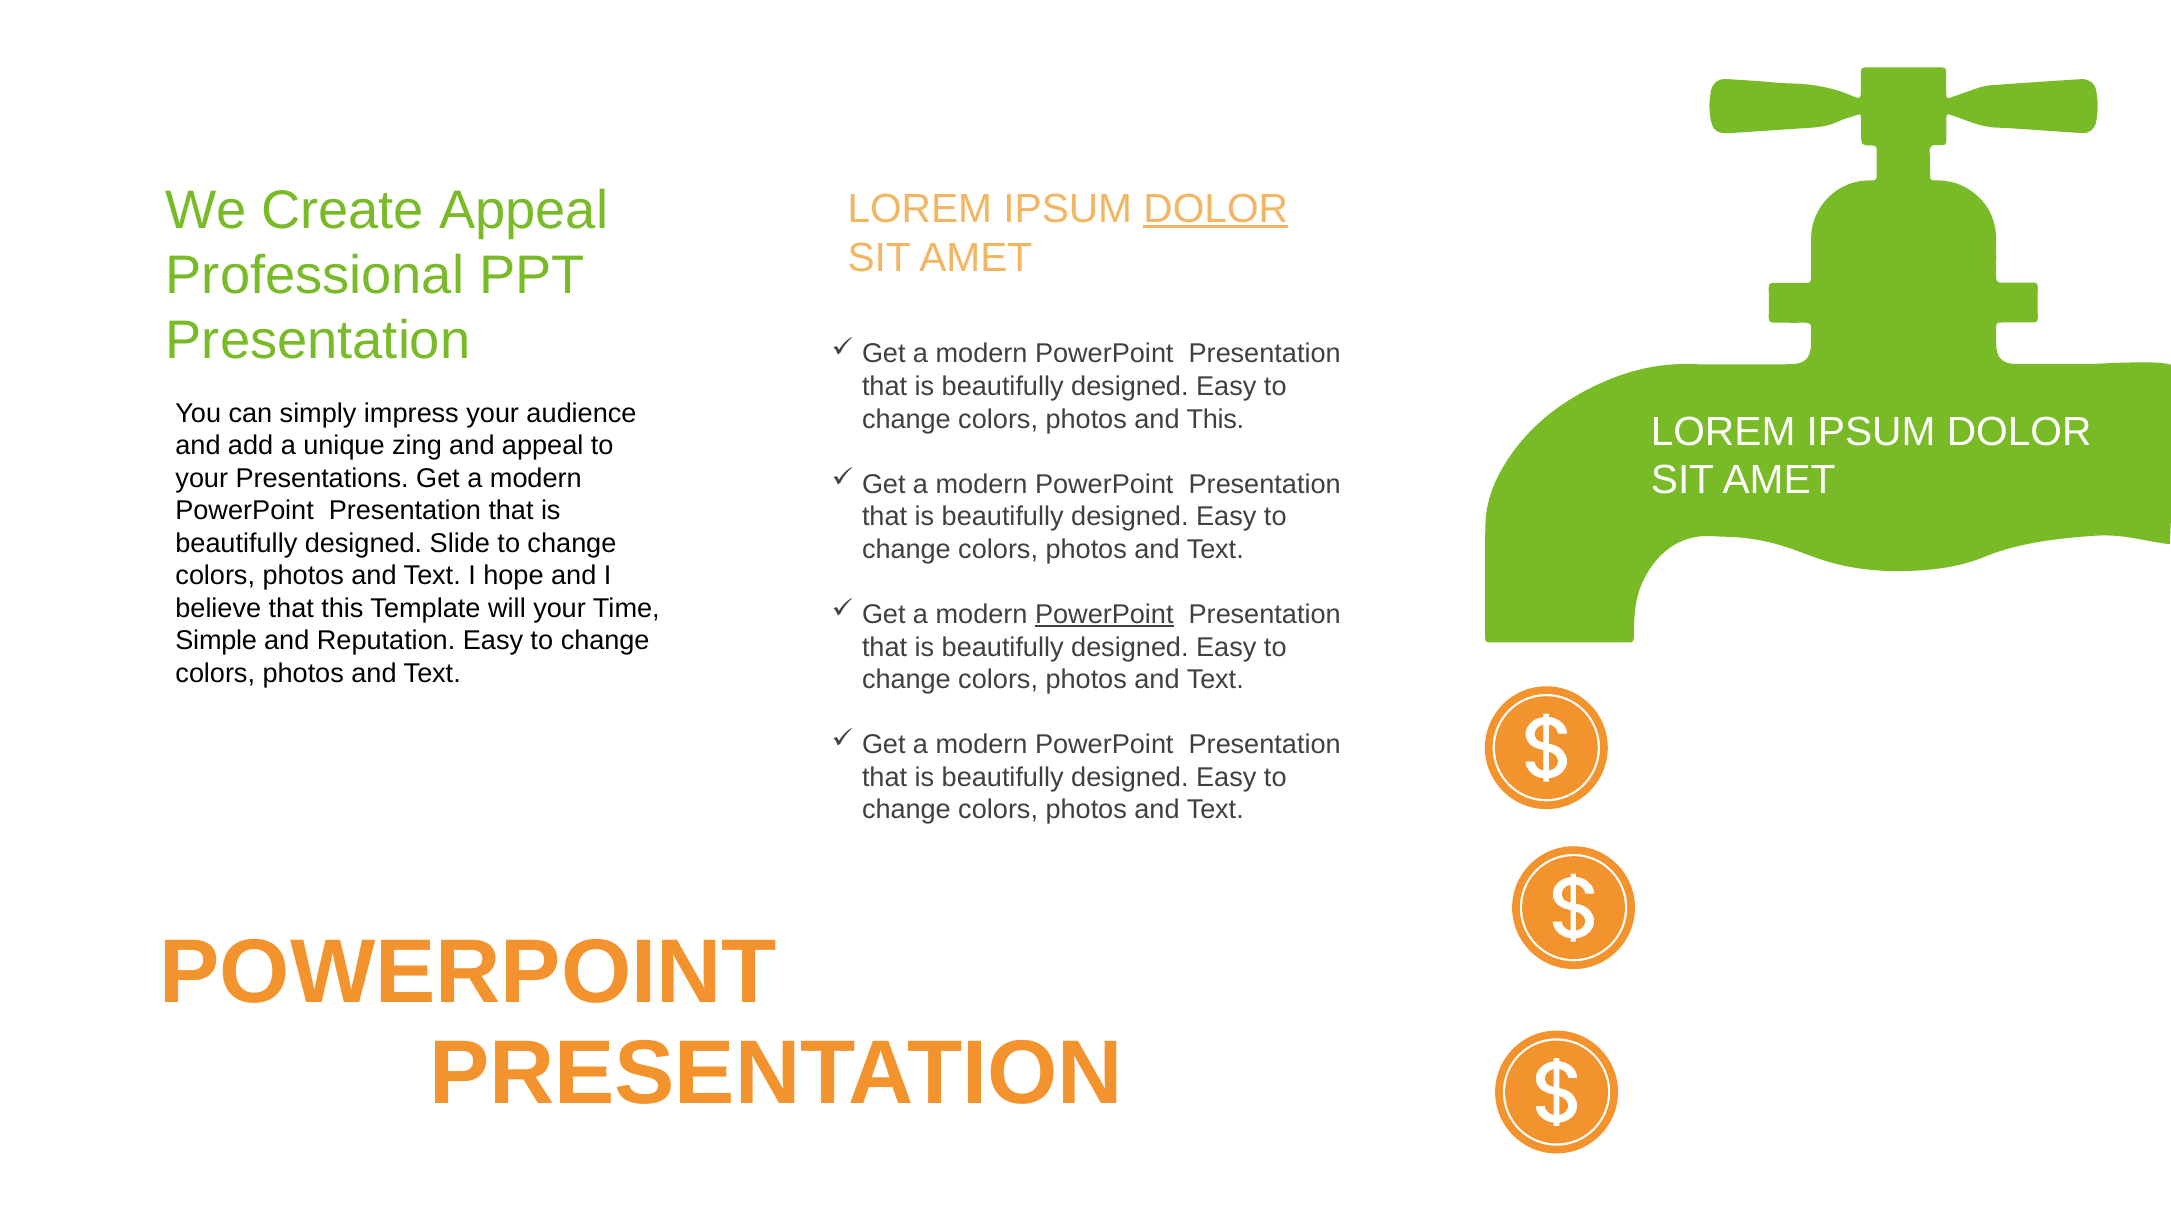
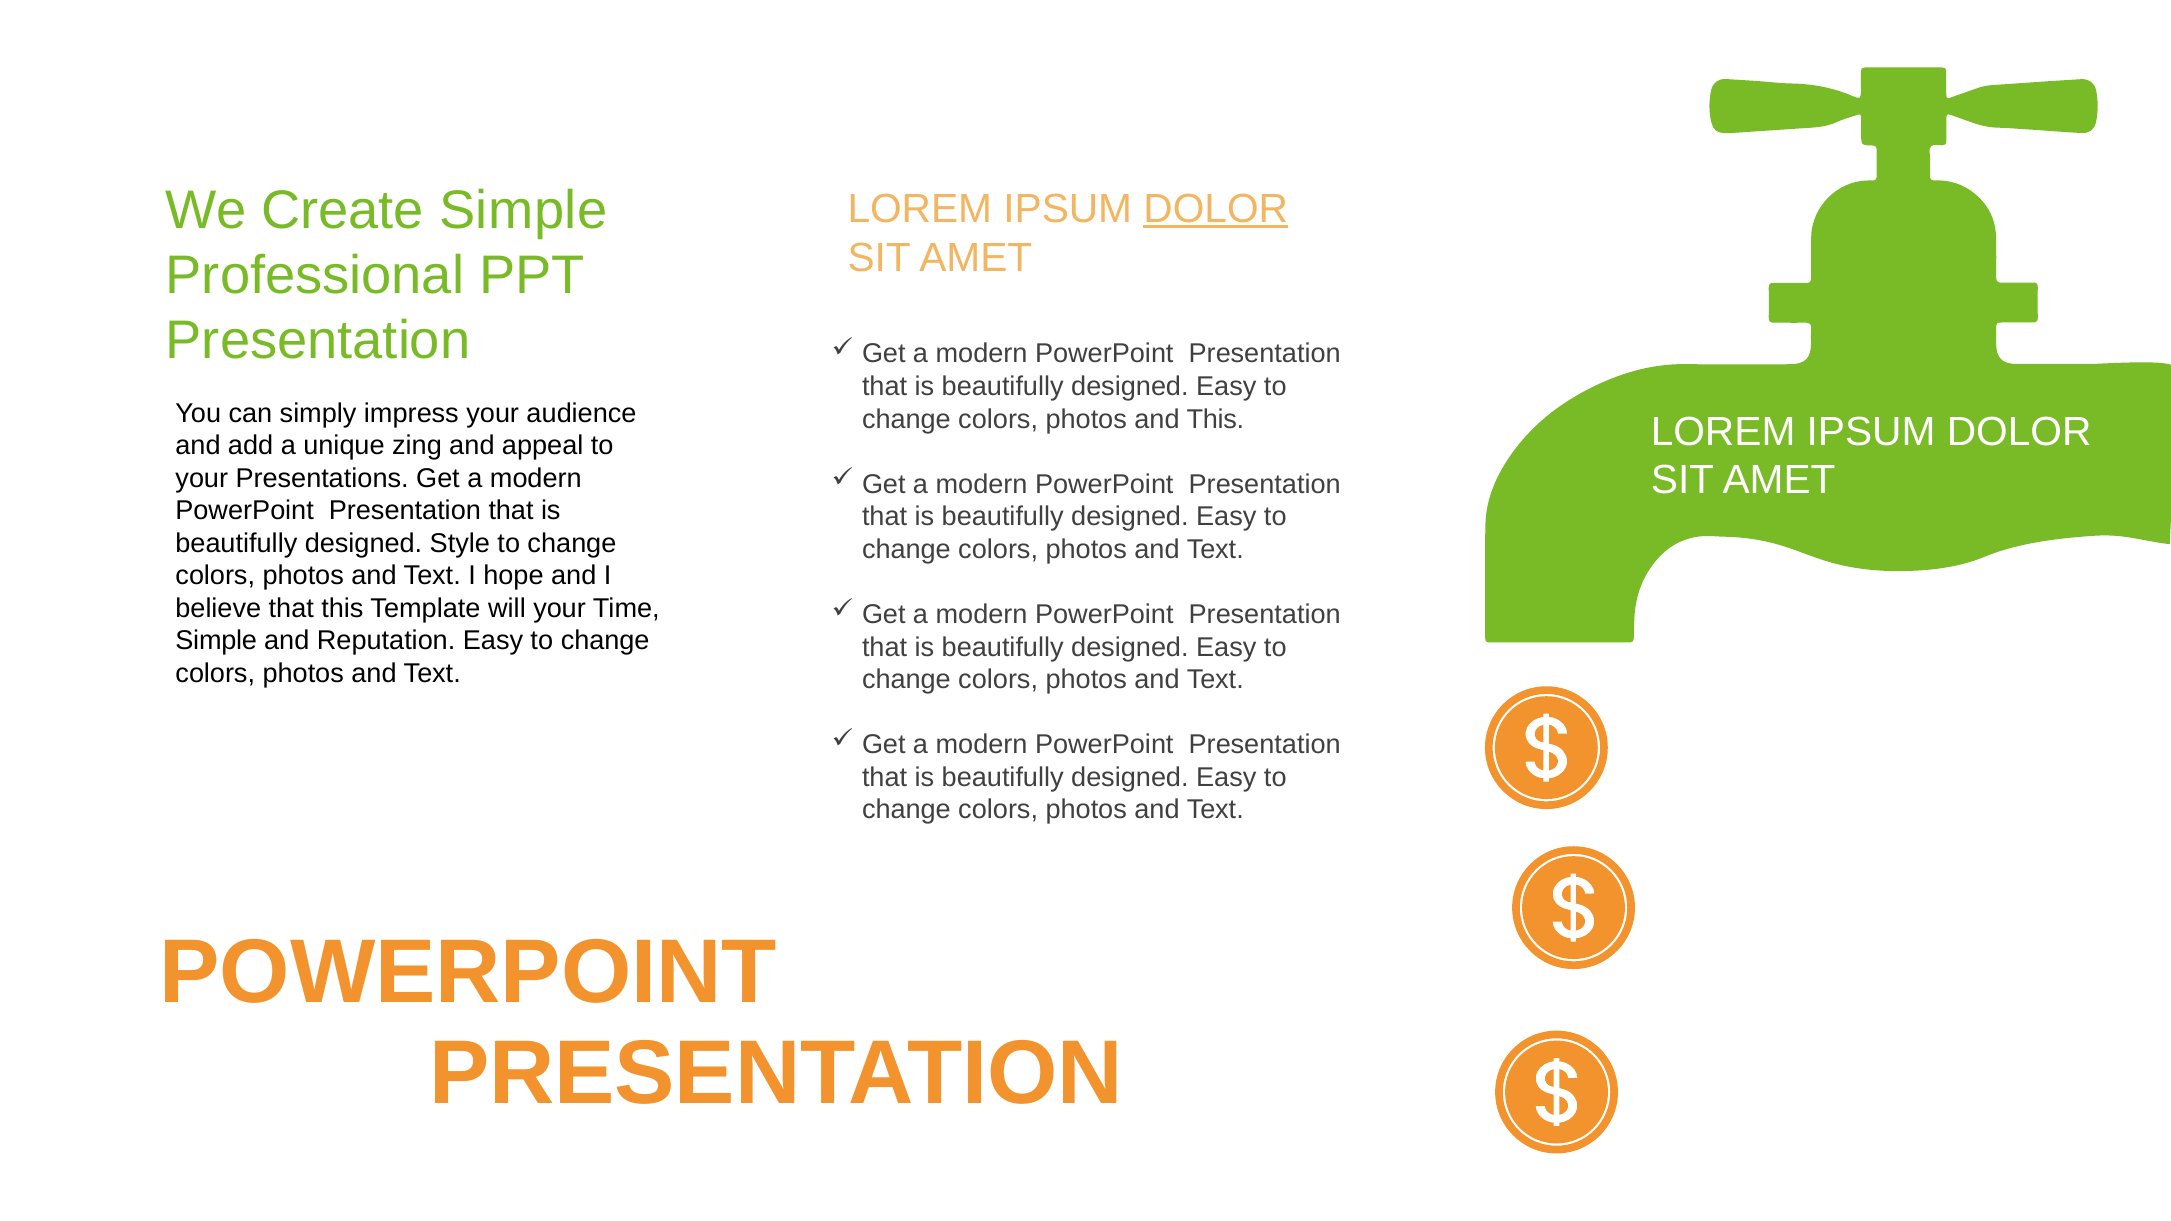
Create Appeal: Appeal -> Simple
Slide: Slide -> Style
PowerPoint at (1104, 615) underline: present -> none
